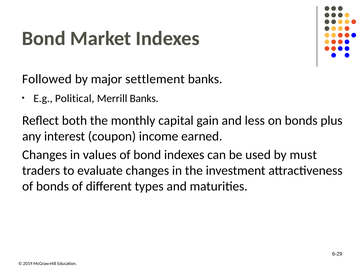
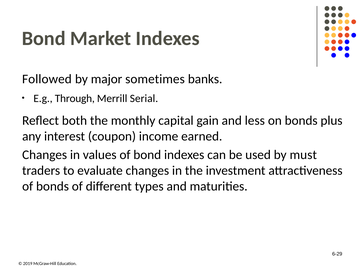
settlement: settlement -> sometimes
Political: Political -> Through
Merrill Banks: Banks -> Serial
